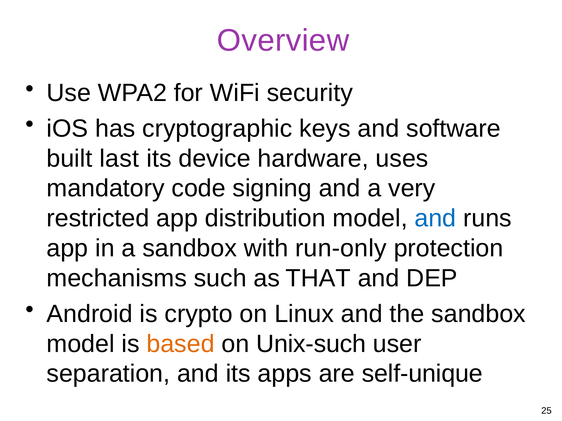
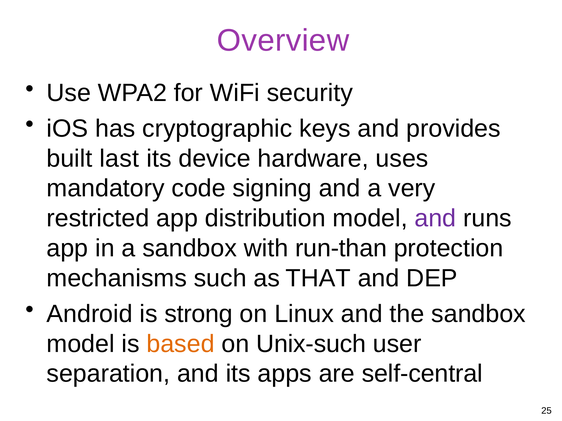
software: software -> provides
and at (435, 219) colour: blue -> purple
run-only: run-only -> run-than
crypto: crypto -> strong
self-unique: self-unique -> self-central
